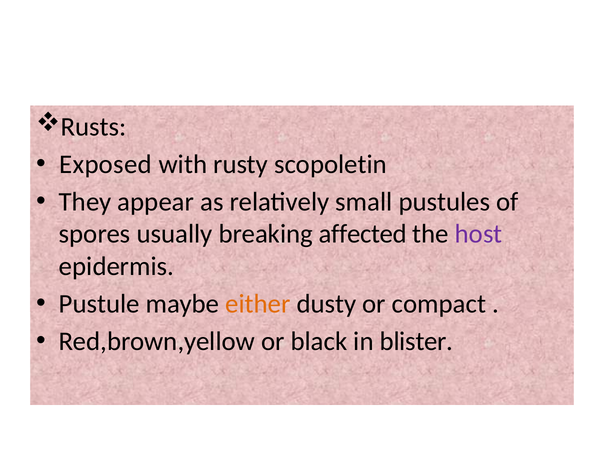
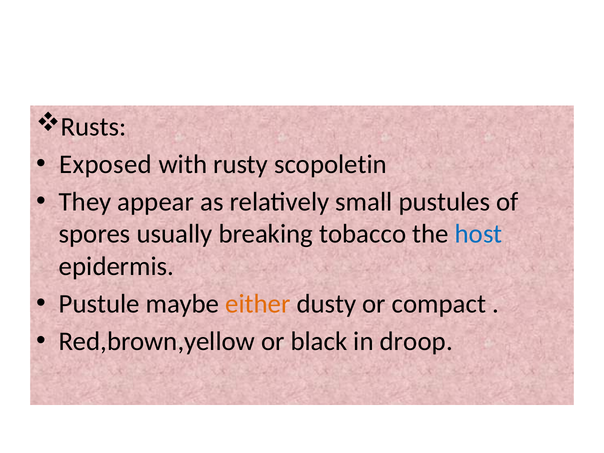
affected: affected -> tobacco
host colour: purple -> blue
blister: blister -> droop
